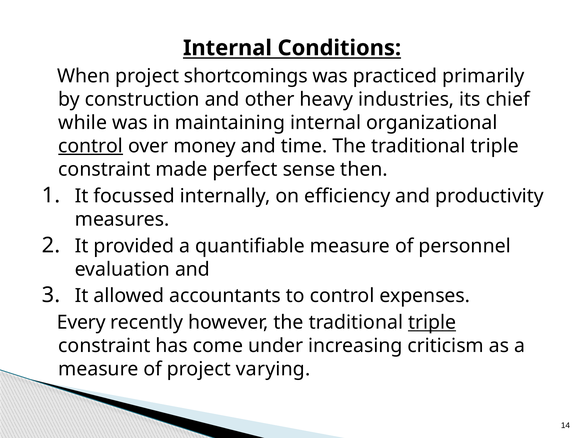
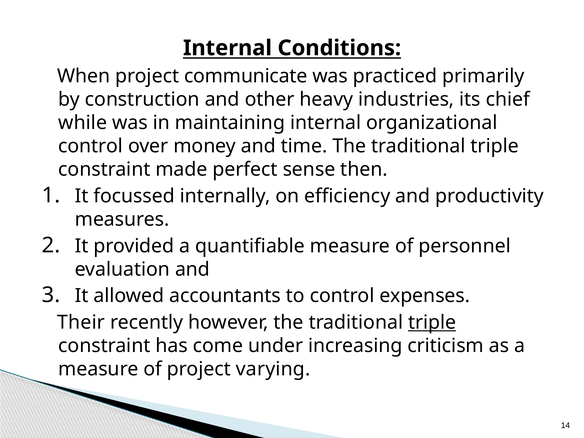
shortcomings: shortcomings -> communicate
control at (91, 146) underline: present -> none
Every: Every -> Their
